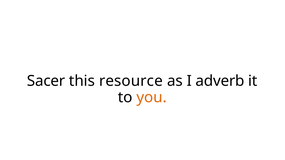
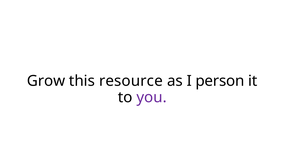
Sacer: Sacer -> Grow
adverb: adverb -> person
you colour: orange -> purple
